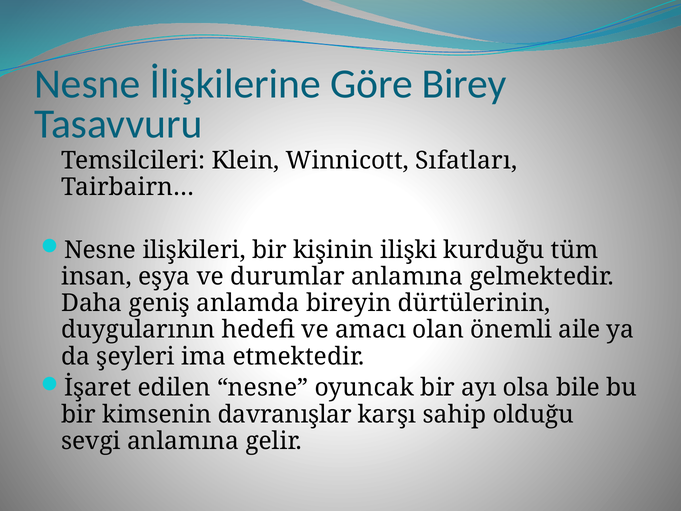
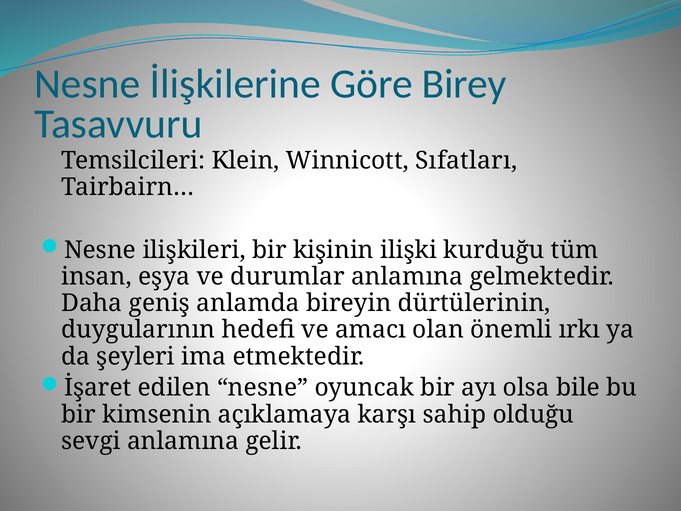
aile: aile -> ırkı
davranışlar: davranışlar -> açıklamaya
